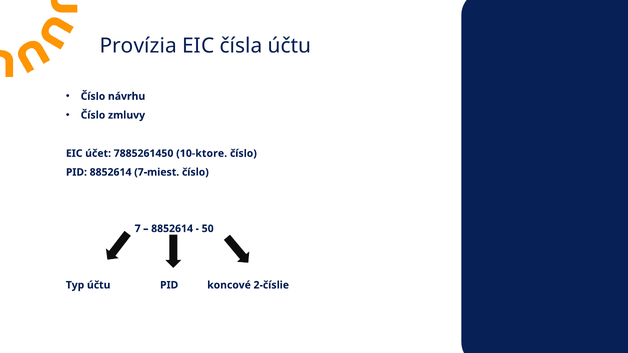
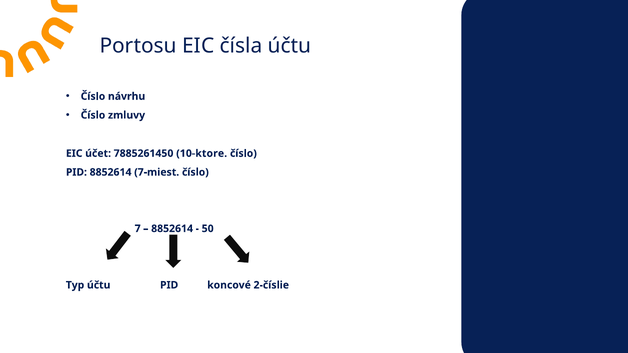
Provízia: Provízia -> Portosu
